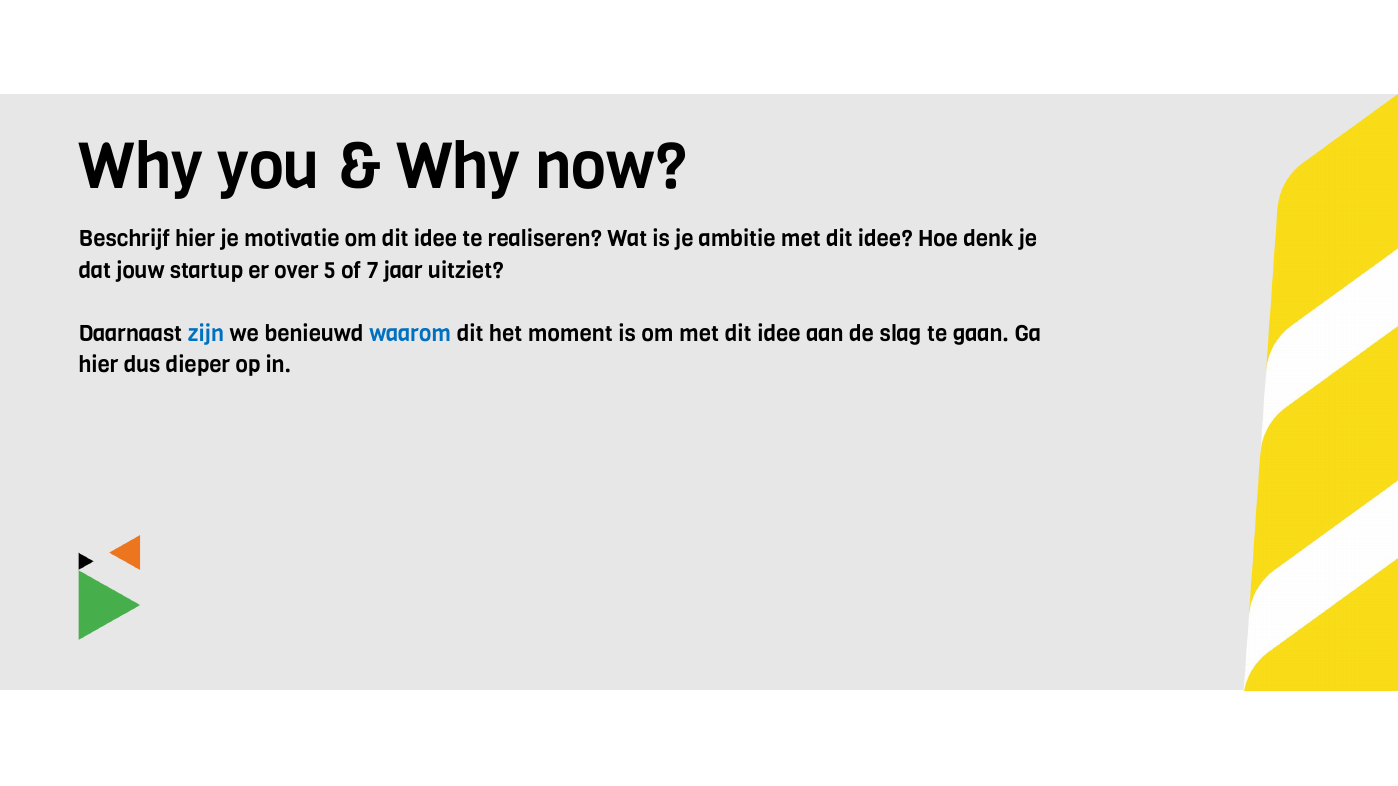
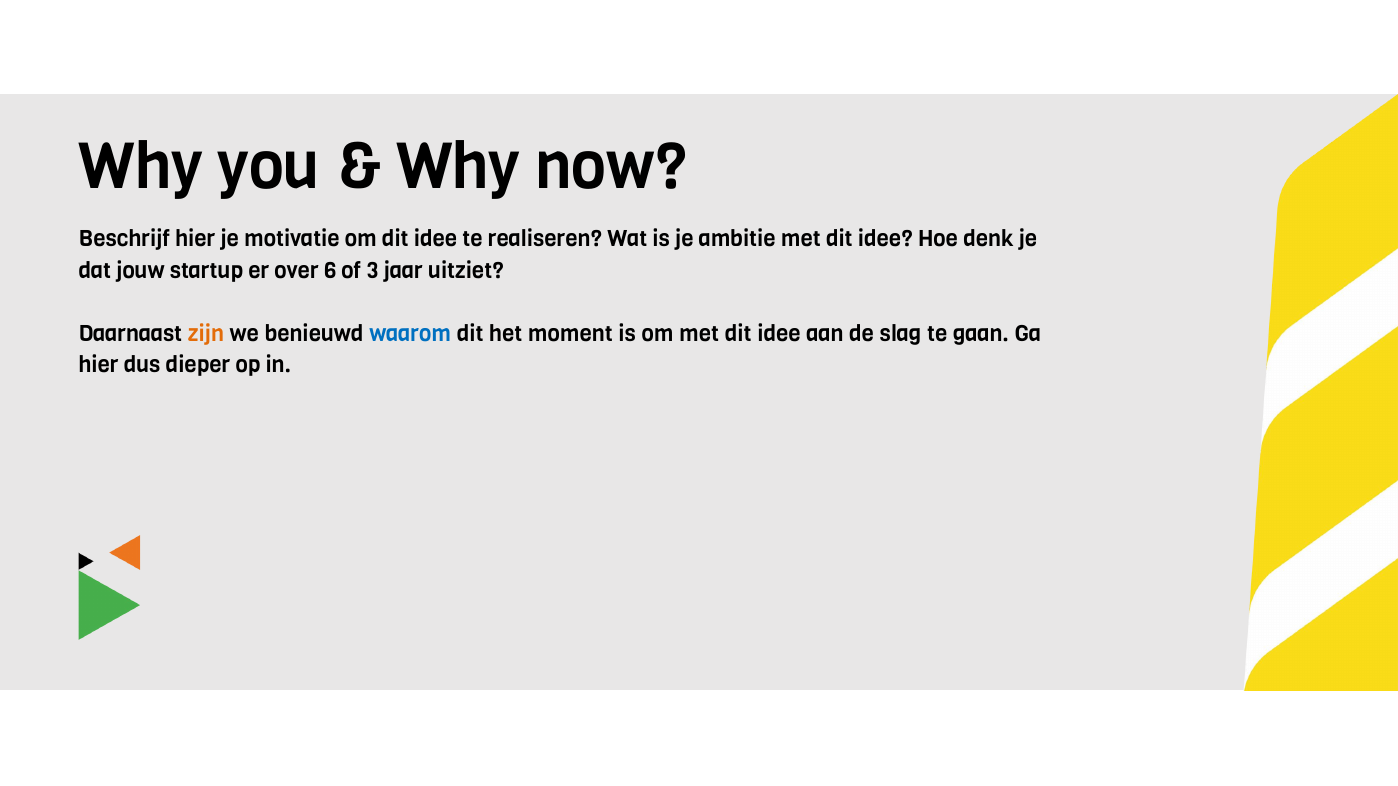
5: 5 -> 6
7: 7 -> 3
zijn colour: blue -> orange
